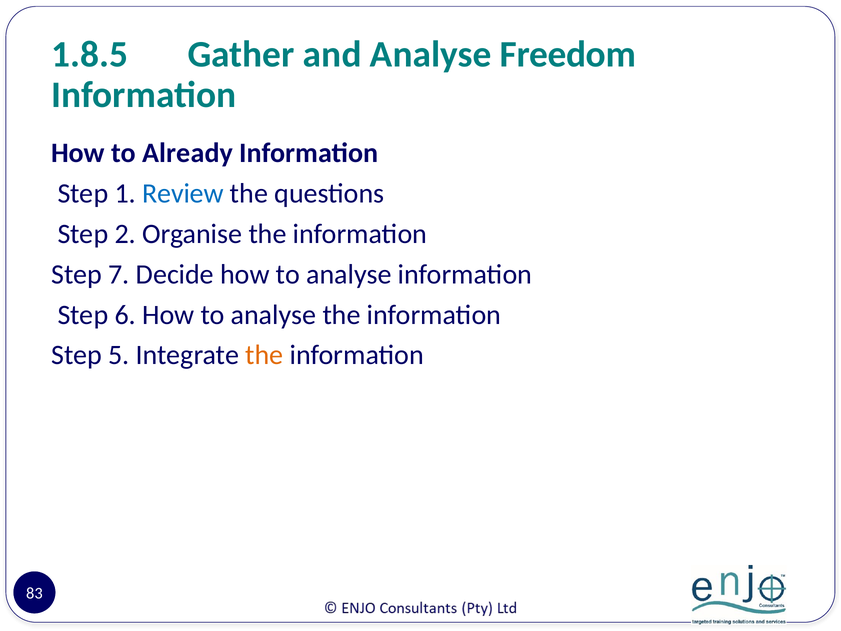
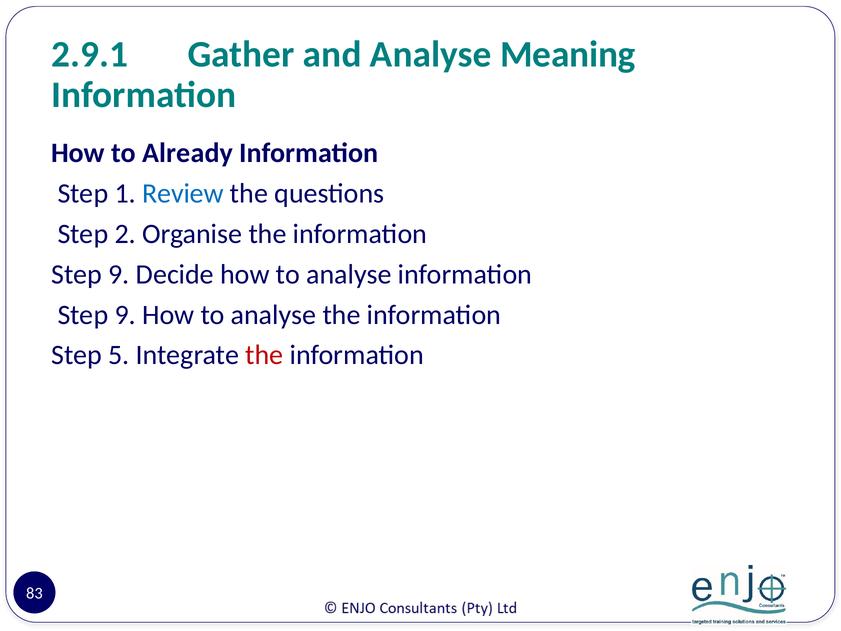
1.8.5: 1.8.5 -> 2.9.1
Freedom: Freedom -> Meaning
7 at (119, 274): 7 -> 9
6 at (125, 315): 6 -> 9
the at (264, 355) colour: orange -> red
